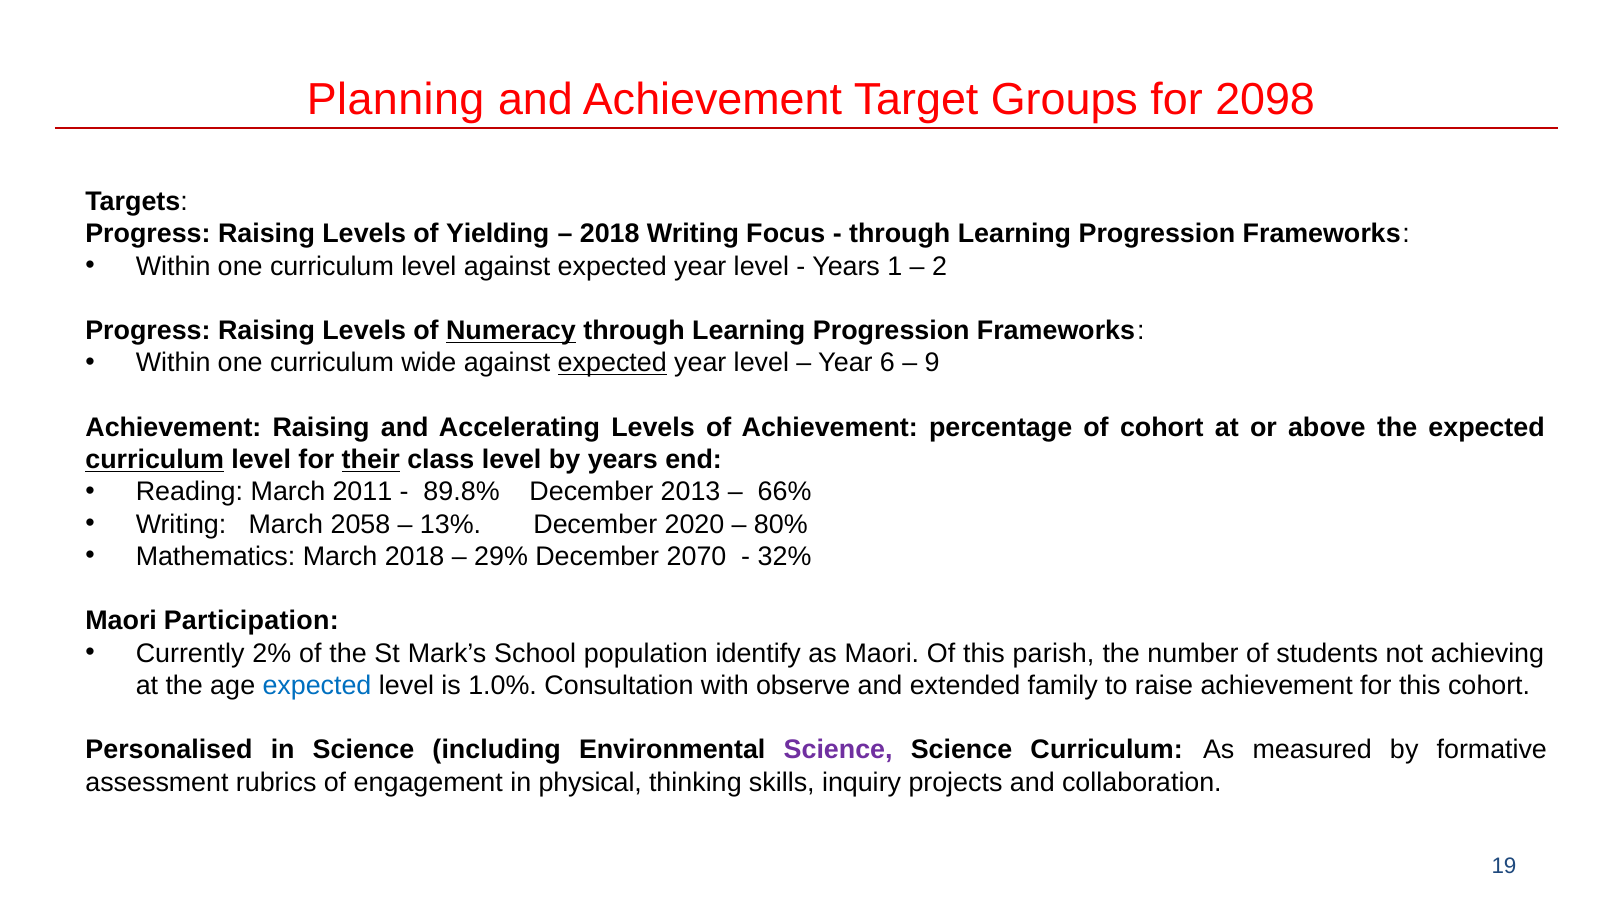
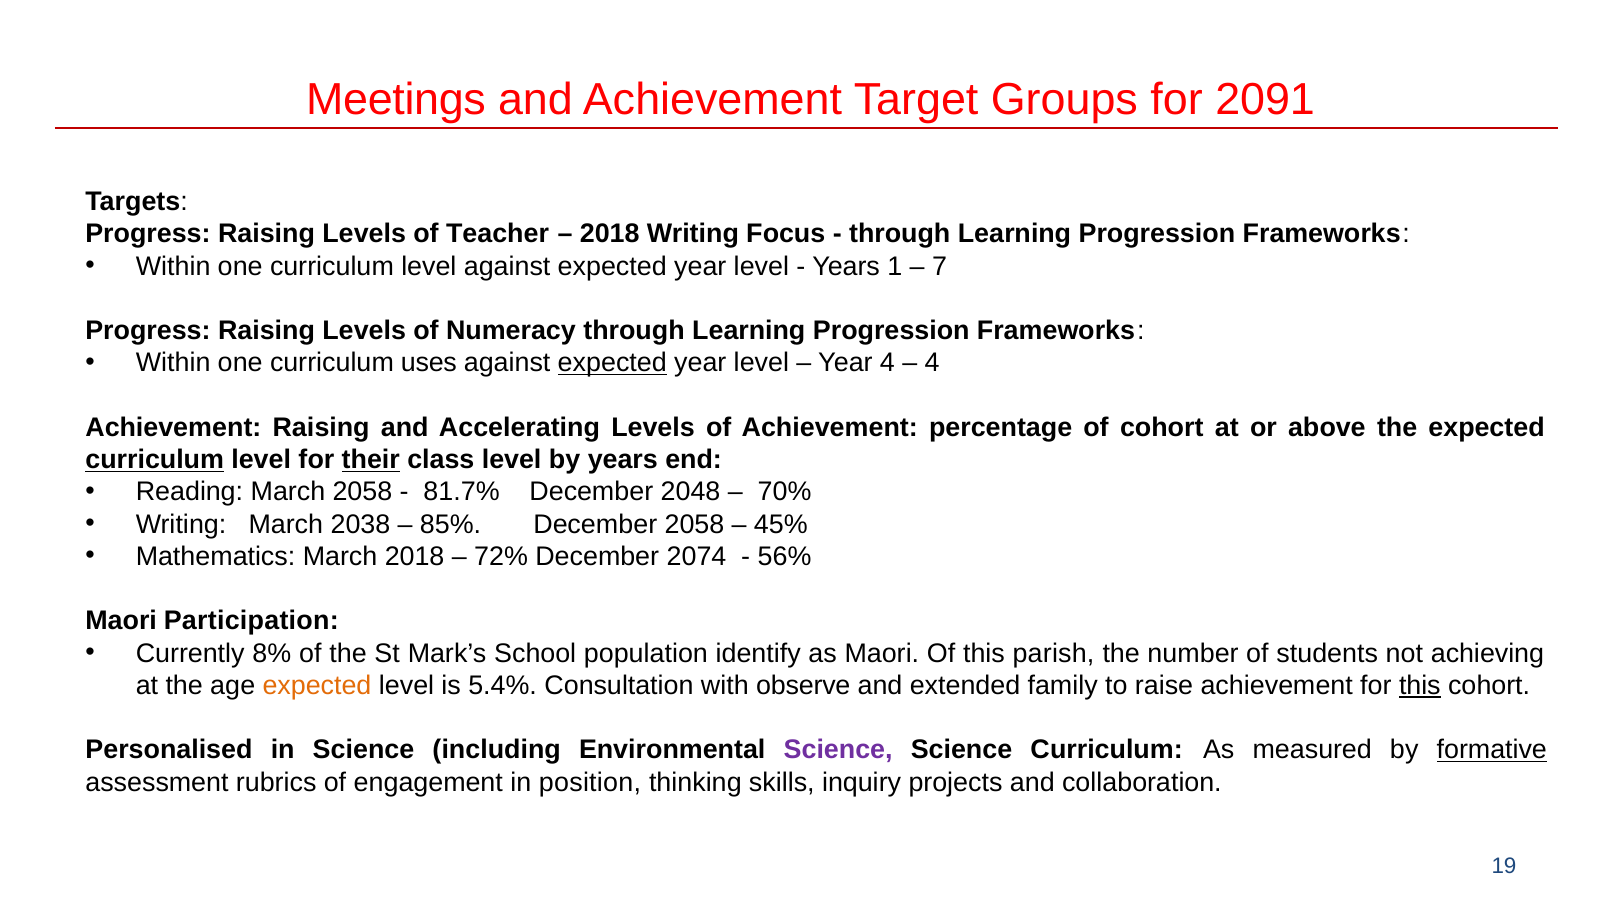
Planning: Planning -> Meetings
2098: 2098 -> 2091
Yielding: Yielding -> Teacher
2: 2 -> 7
Numeracy underline: present -> none
wide: wide -> uses
Year 6: 6 -> 4
9 at (932, 363): 9 -> 4
March 2011: 2011 -> 2058
89.8%: 89.8% -> 81.7%
2013: 2013 -> 2048
66%: 66% -> 70%
2058: 2058 -> 2038
13%: 13% -> 85%
December 2020: 2020 -> 2058
80%: 80% -> 45%
29%: 29% -> 72%
2070: 2070 -> 2074
32%: 32% -> 56%
2%: 2% -> 8%
expected at (317, 686) colour: blue -> orange
1.0%: 1.0% -> 5.4%
this at (1420, 686) underline: none -> present
formative underline: none -> present
physical: physical -> position
